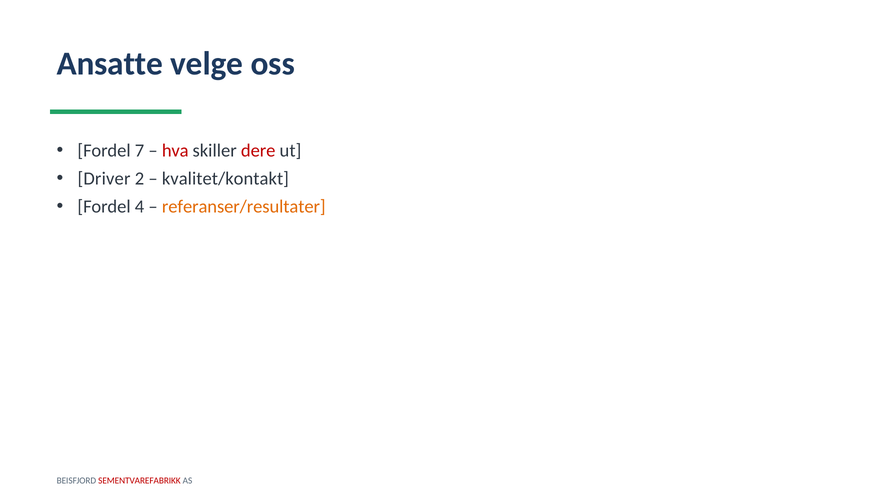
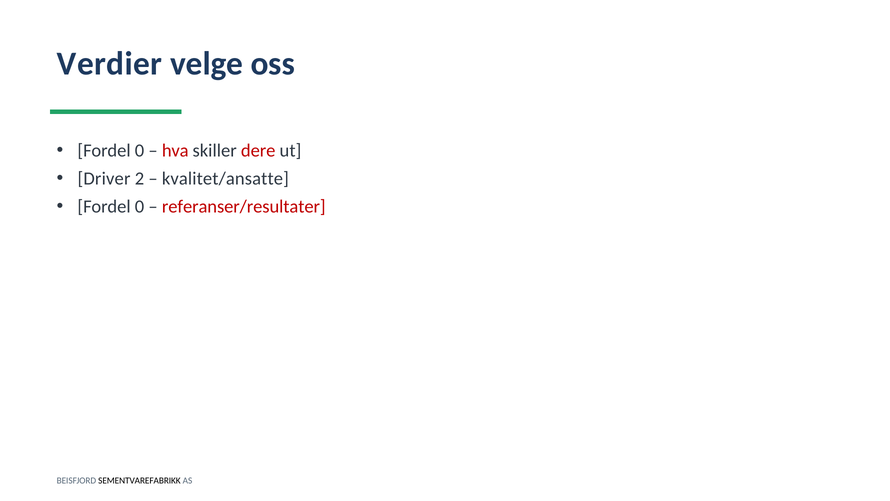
Ansatte: Ansatte -> Verdier
7 at (140, 151): 7 -> 0
kvalitet/kontakt: kvalitet/kontakt -> kvalitet/ansatte
4 at (140, 206): 4 -> 0
referanser/resultater colour: orange -> red
SEMENTVAREFABRIKK colour: red -> black
